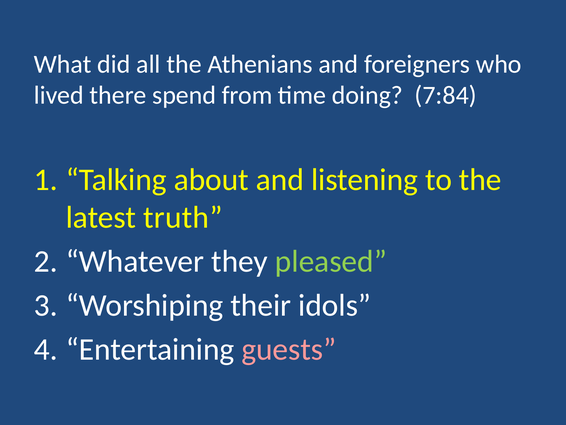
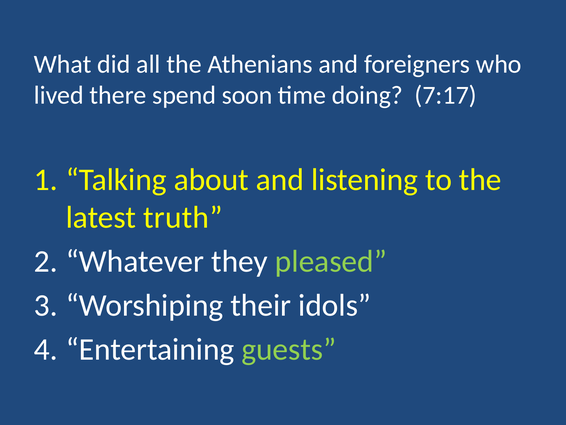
from: from -> soon
7:84: 7:84 -> 7:17
guests colour: pink -> light green
